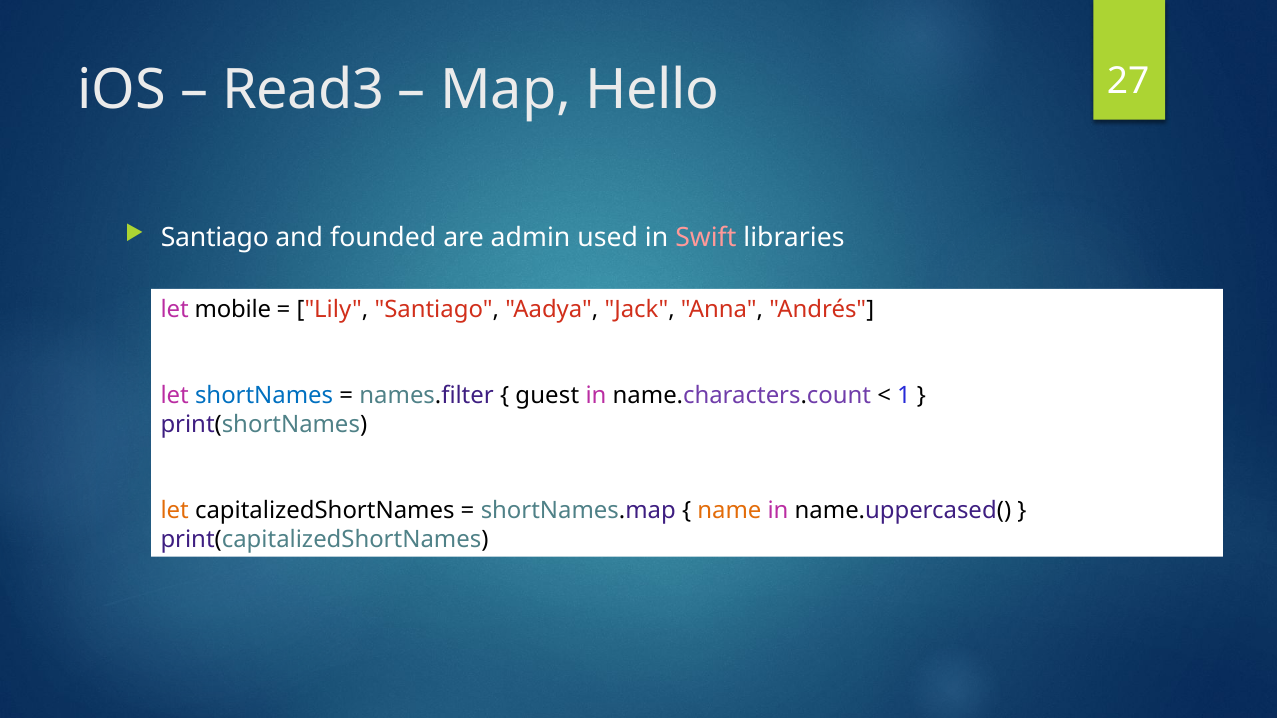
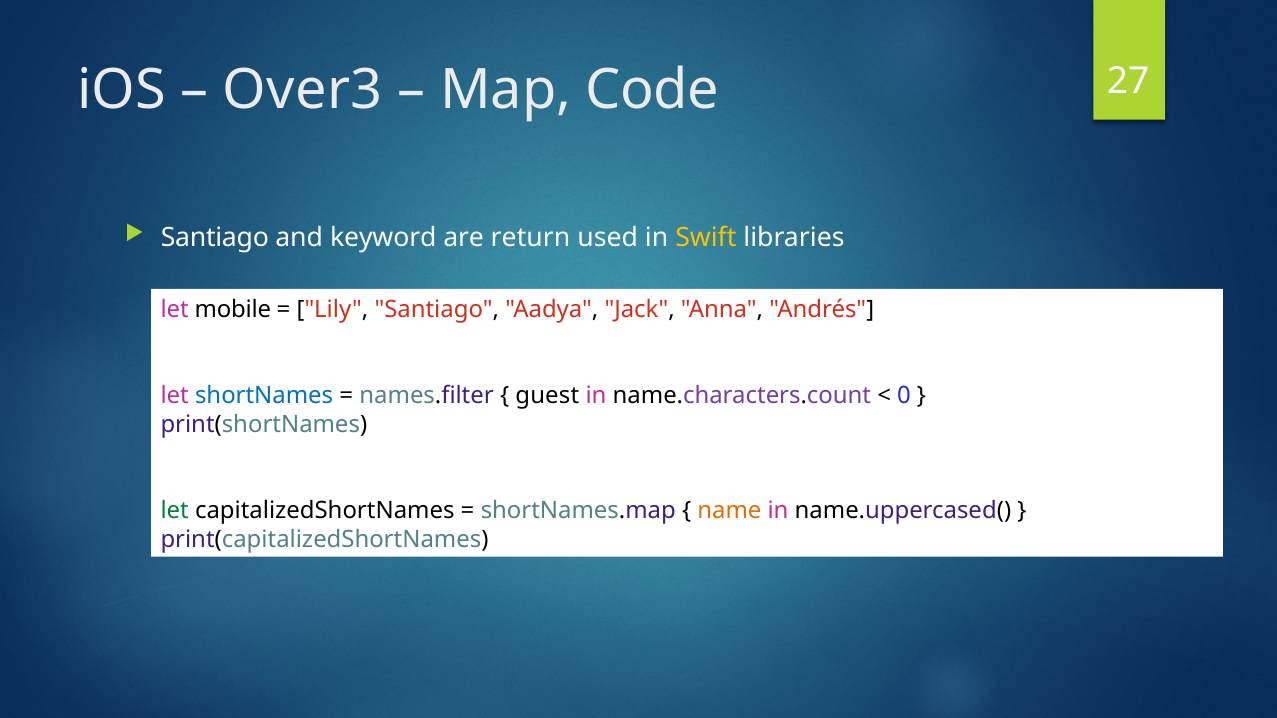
Read3: Read3 -> Over3
Hello: Hello -> Code
founded: founded -> keyword
admin: admin -> return
Swift colour: pink -> yellow
1: 1 -> 0
let at (175, 511) colour: orange -> green
